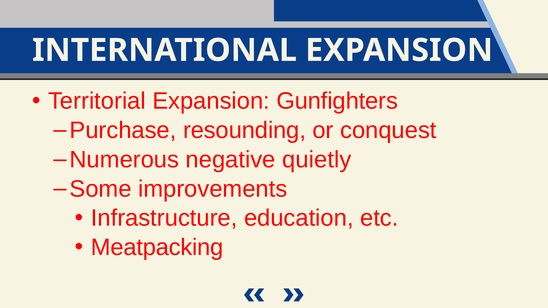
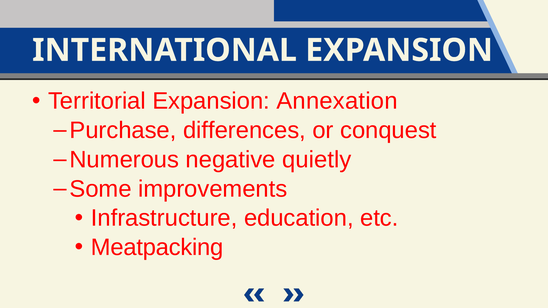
Gunfighters: Gunfighters -> Annexation
resounding: resounding -> differences
